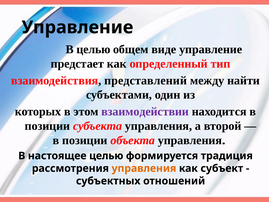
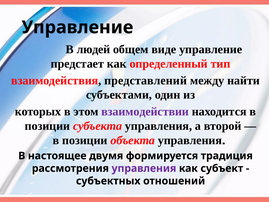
В целью: целью -> людей
настоящее целью: целью -> двумя
управления at (144, 168) colour: orange -> purple
